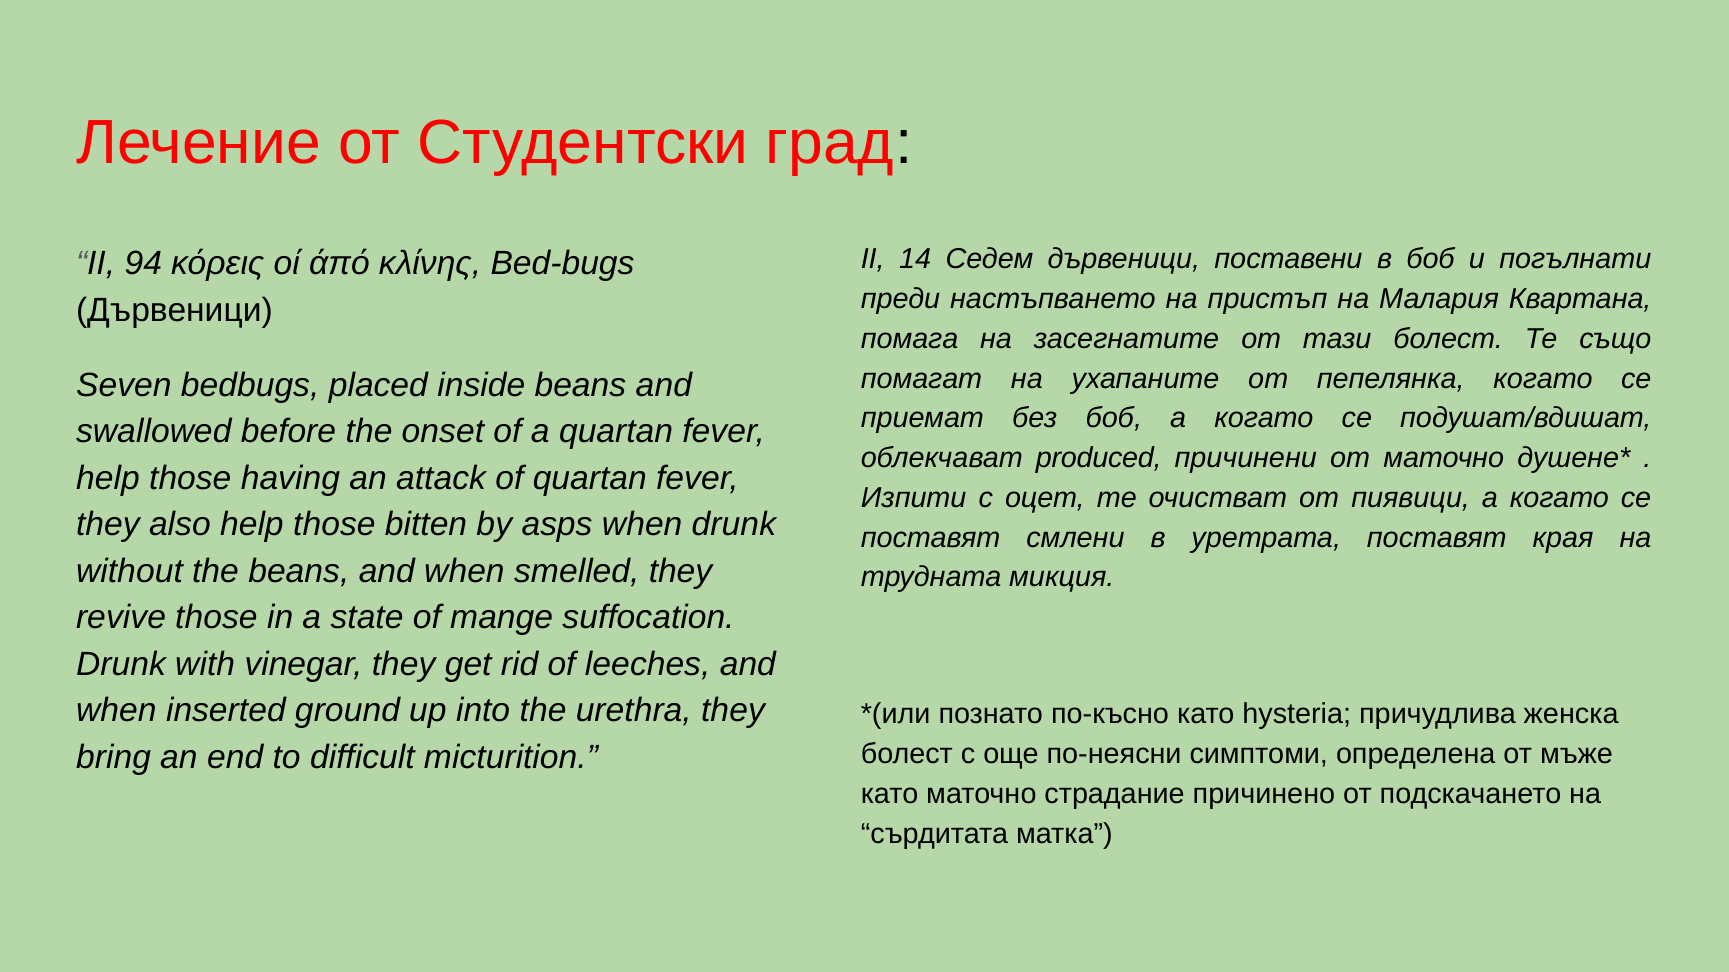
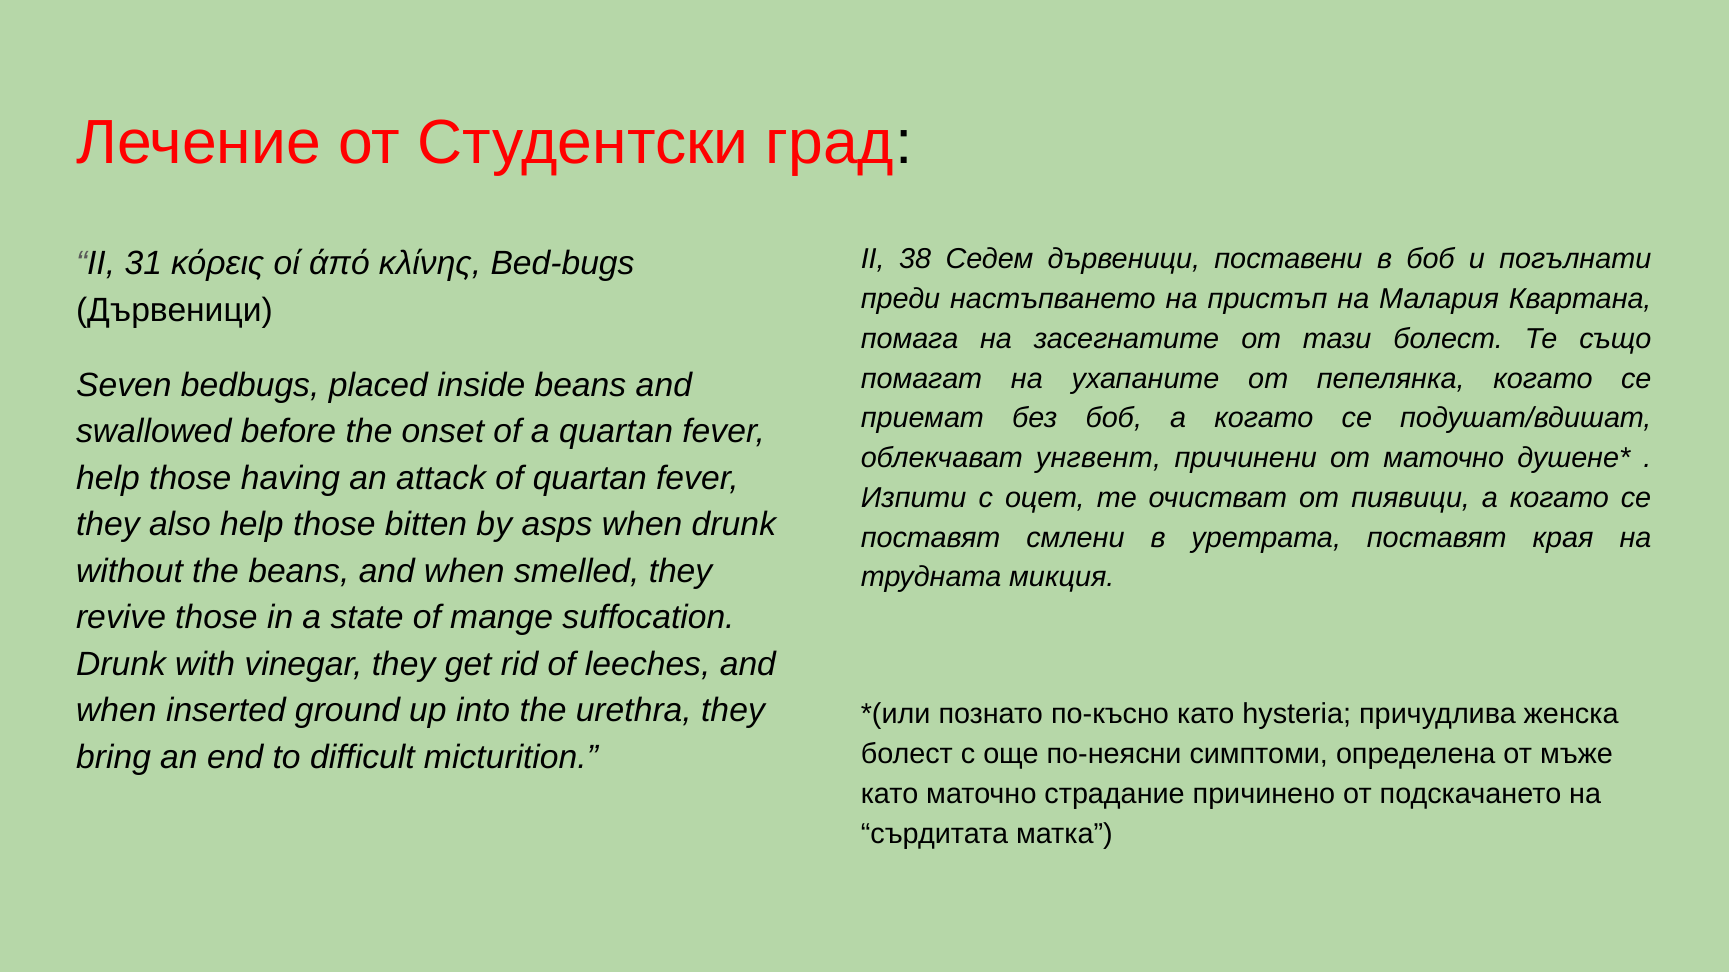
14: 14 -> 38
94: 94 -> 31
produced: produced -> унгвент
